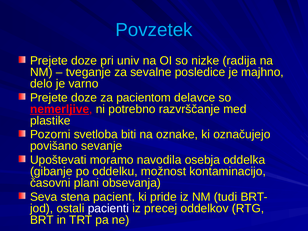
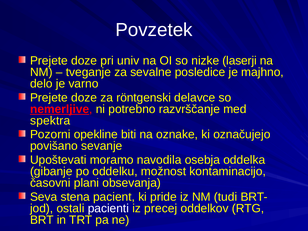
Povzetek colour: light blue -> white
radija: radija -> laserji
pacientom: pacientom -> röntgenski
plastike: plastike -> spektra
svetloba: svetloba -> opekline
